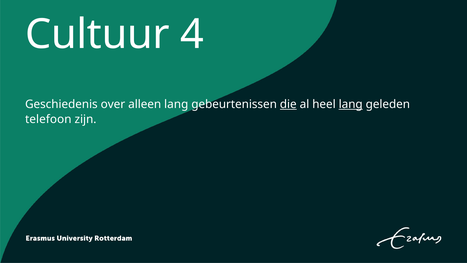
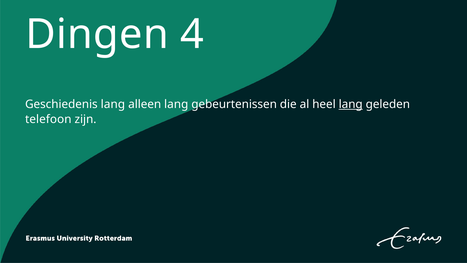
Cultuur: Cultuur -> Dingen
Geschiedenis over: over -> lang
die underline: present -> none
